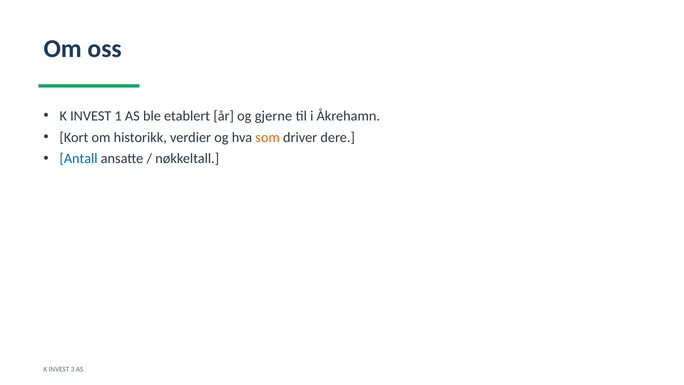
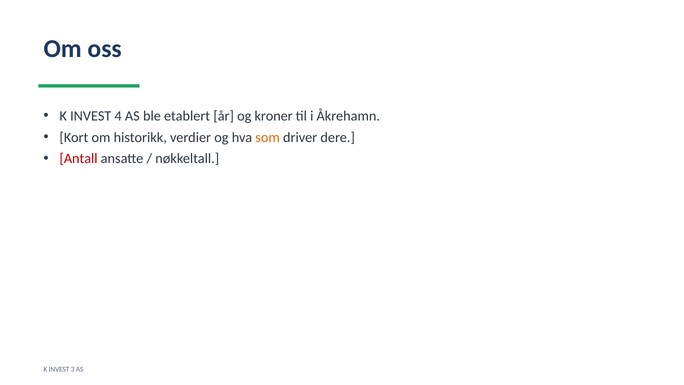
1: 1 -> 4
gjerne: gjerne -> kroner
Antall colour: blue -> red
